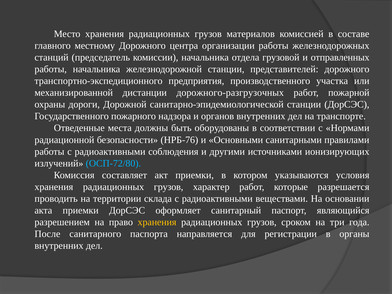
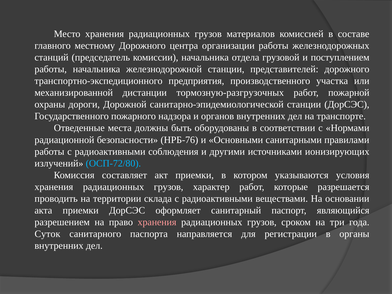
отправленных: отправленных -> поступлением
дорожного-разгрузочных: дорожного-разгрузочных -> тормозную-разгрузочных
хранения at (157, 222) colour: yellow -> pink
После: После -> Суток
